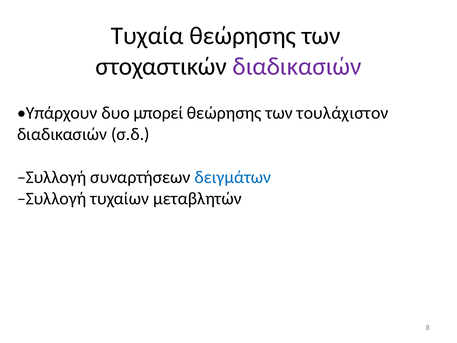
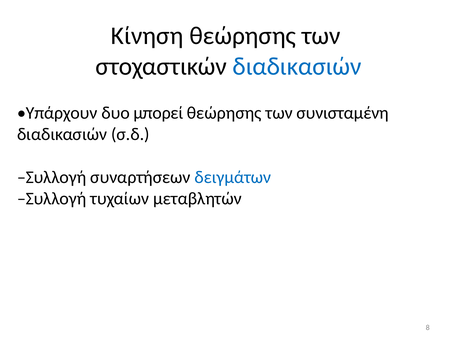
Τυχαία: Τυχαία -> Κίνηση
διαδικασιών at (297, 66) colour: purple -> blue
τουλάχιστον: τουλάχιστον -> συνισταμένη
